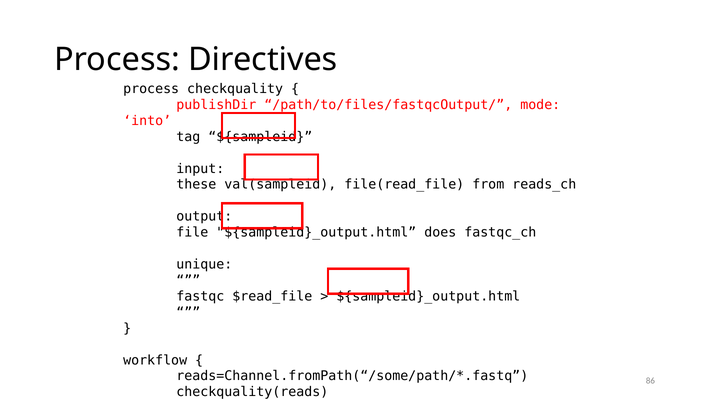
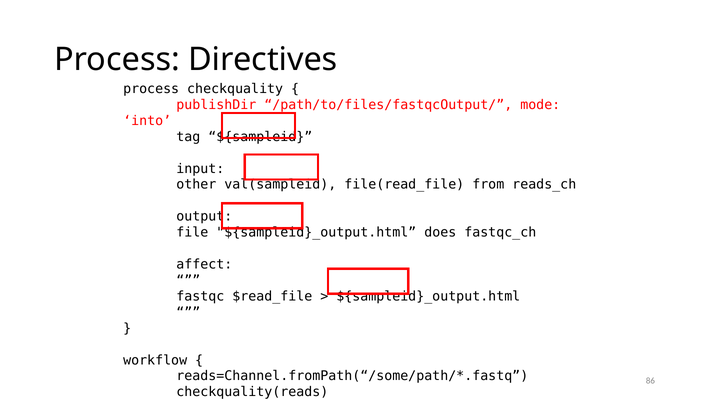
these: these -> other
unique: unique -> affect
